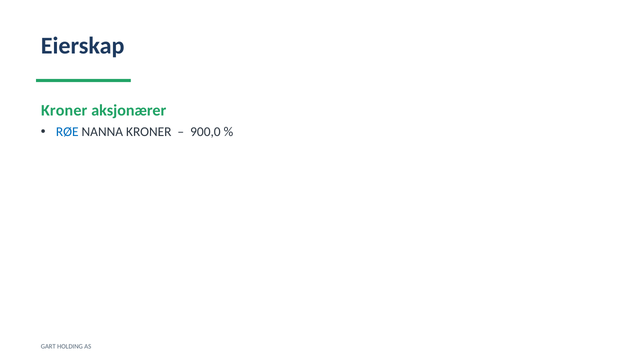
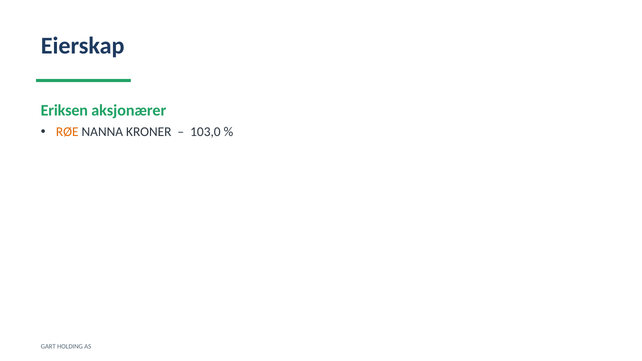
Kroner at (64, 111): Kroner -> Eriksen
RØE colour: blue -> orange
900,0: 900,0 -> 103,0
